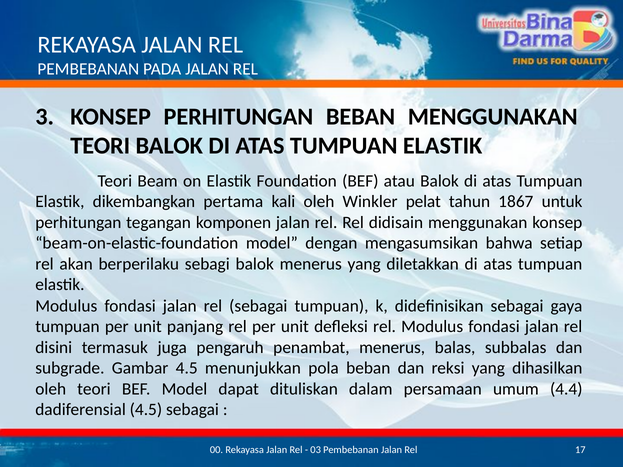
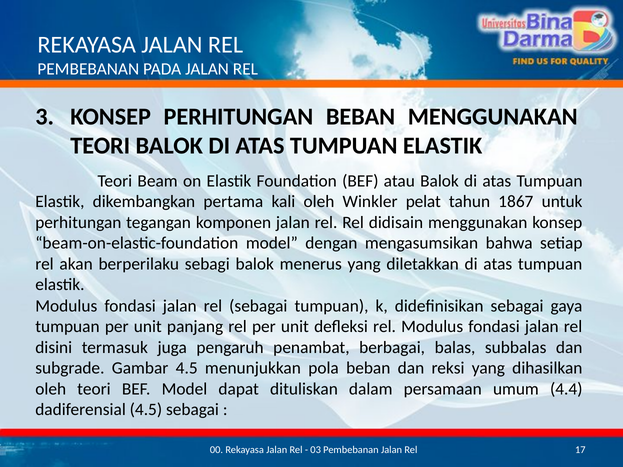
penambat menerus: menerus -> berbagai
